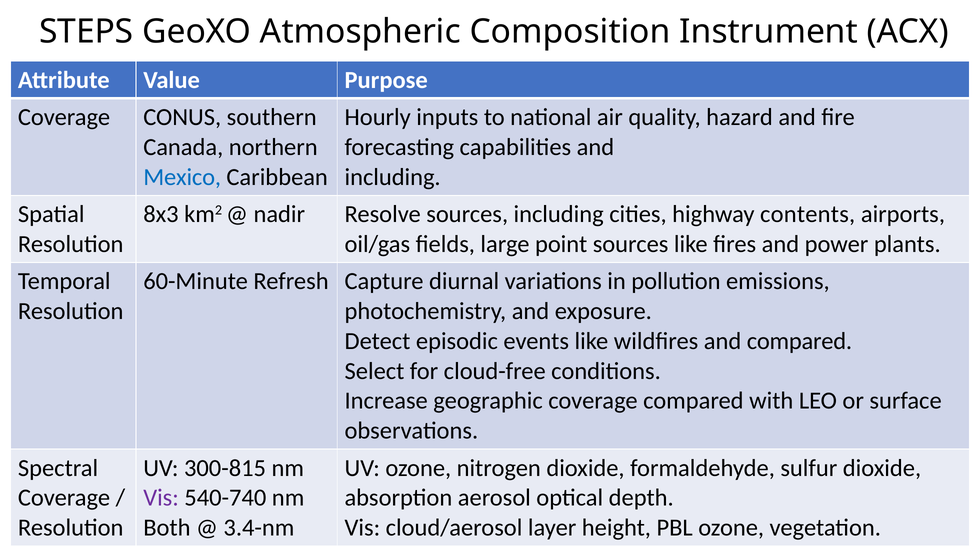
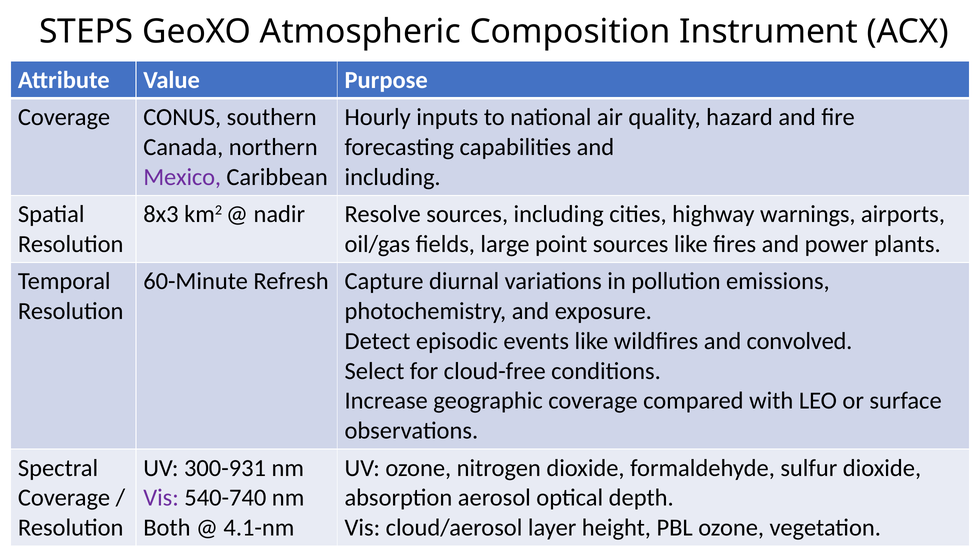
Mexico colour: blue -> purple
contents: contents -> warnings
and compared: compared -> convolved
300-815: 300-815 -> 300-931
3.4-nm: 3.4-nm -> 4.1-nm
